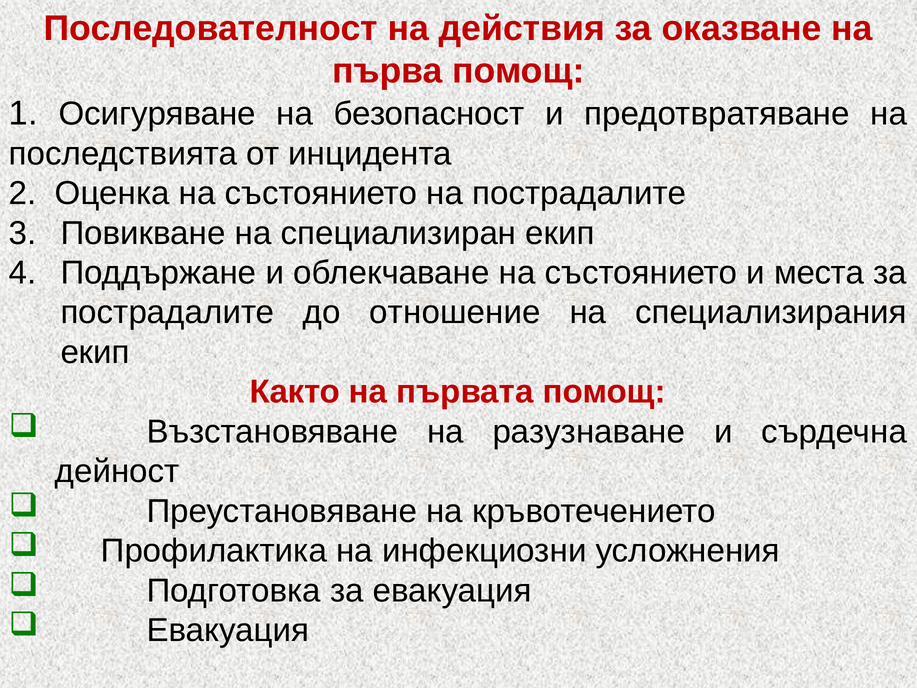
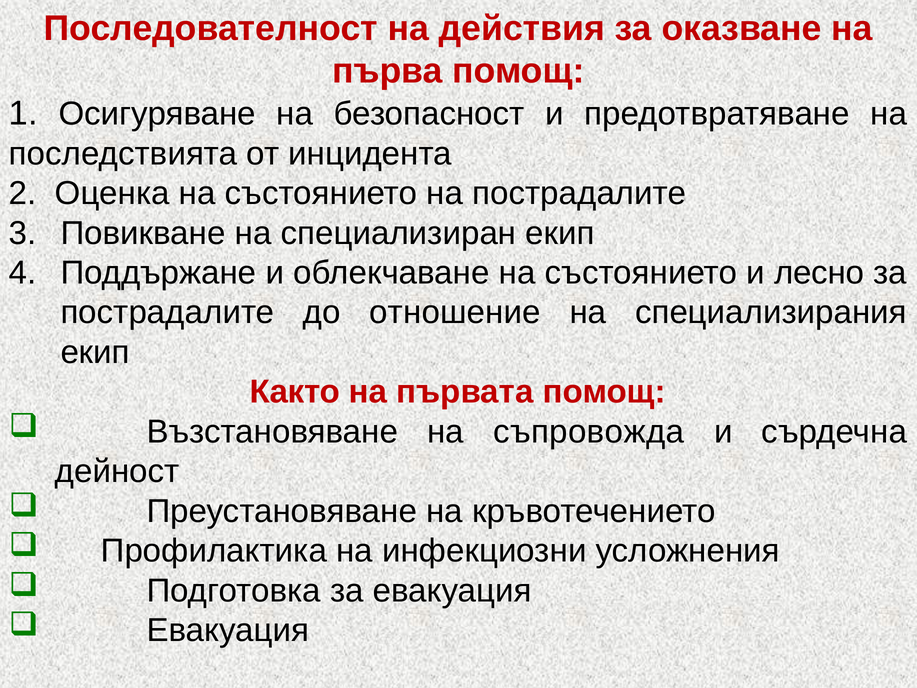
места: места -> лесно
разузнаване: разузнаване -> съпровожда
